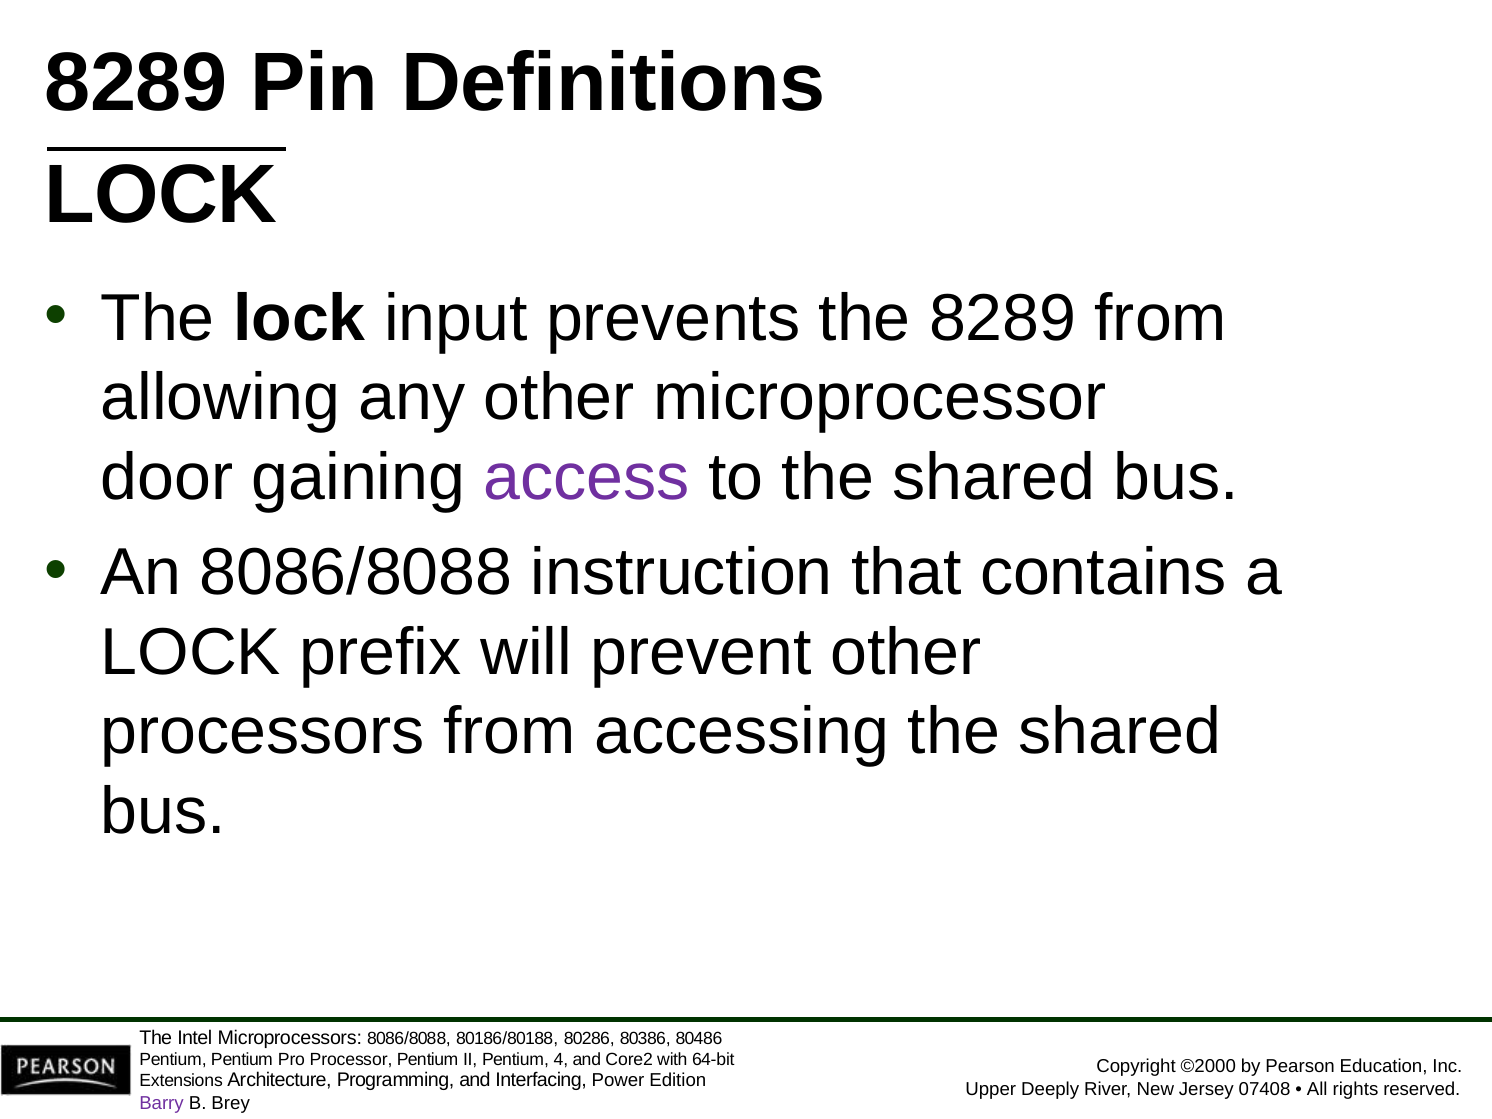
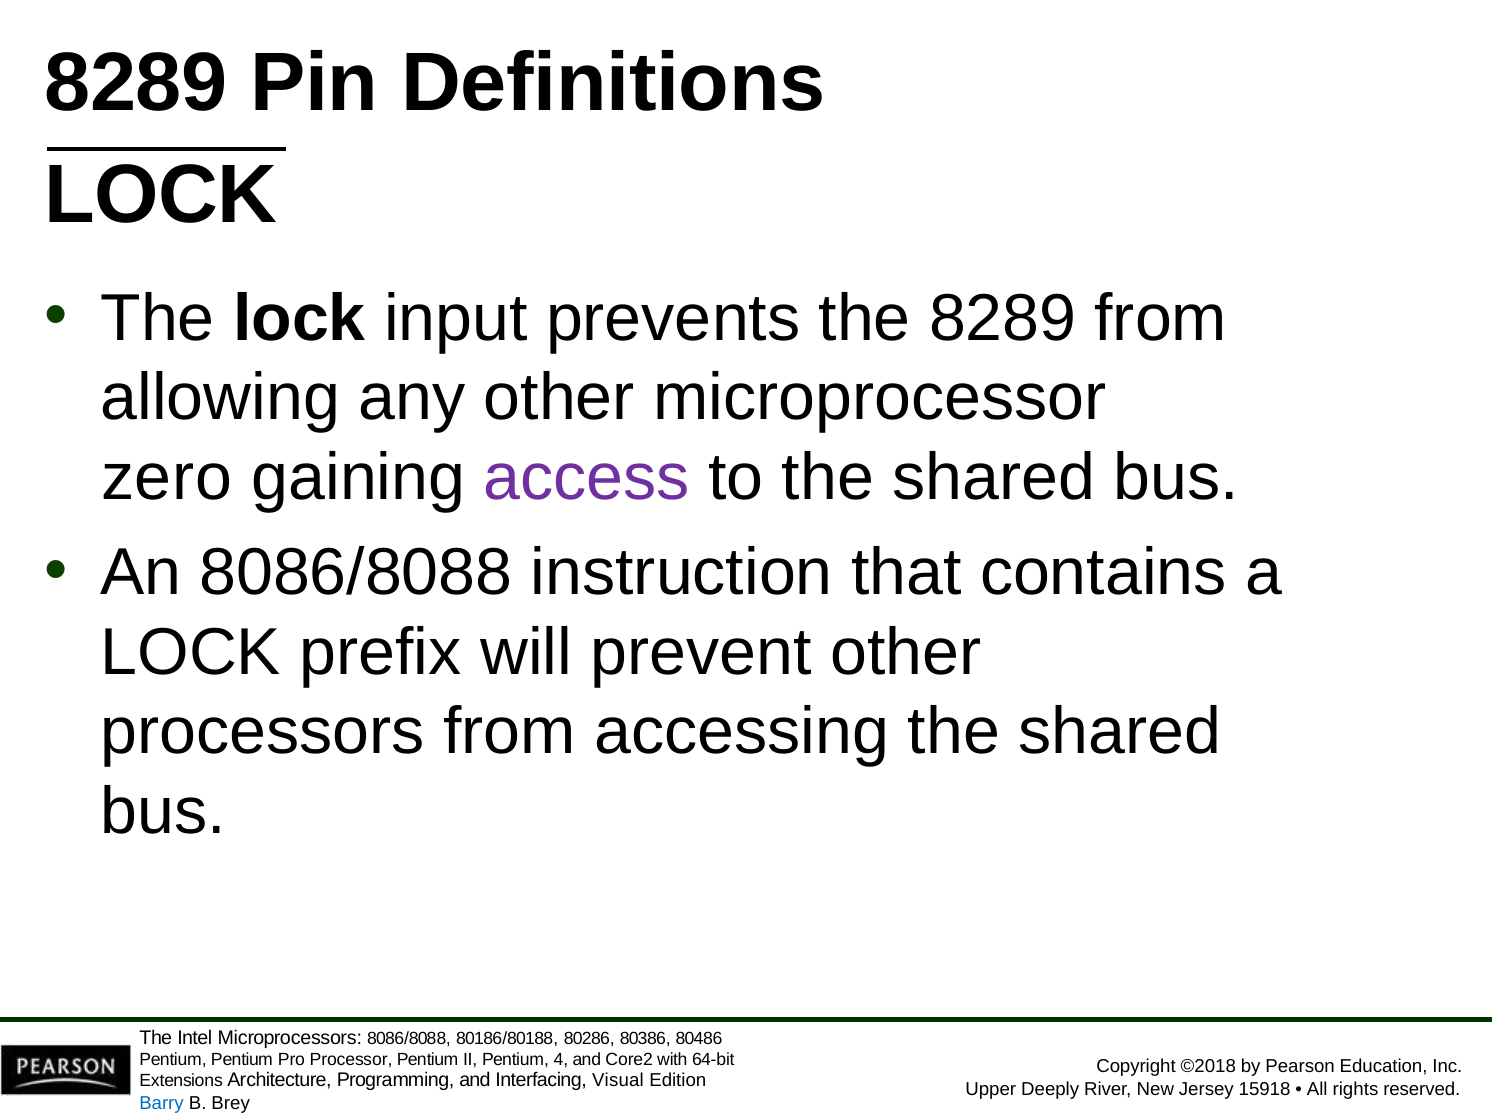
door: door -> zero
©2000: ©2000 -> ©2018
Power: Power -> Visual
07408: 07408 -> 15918
Barry colour: purple -> blue
